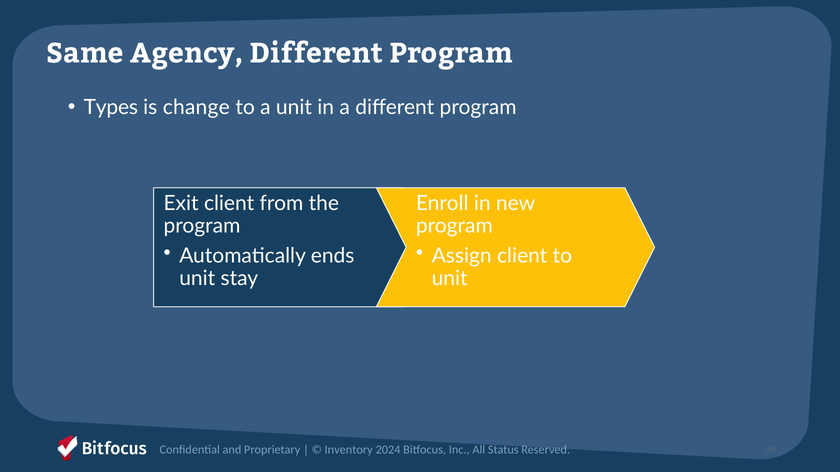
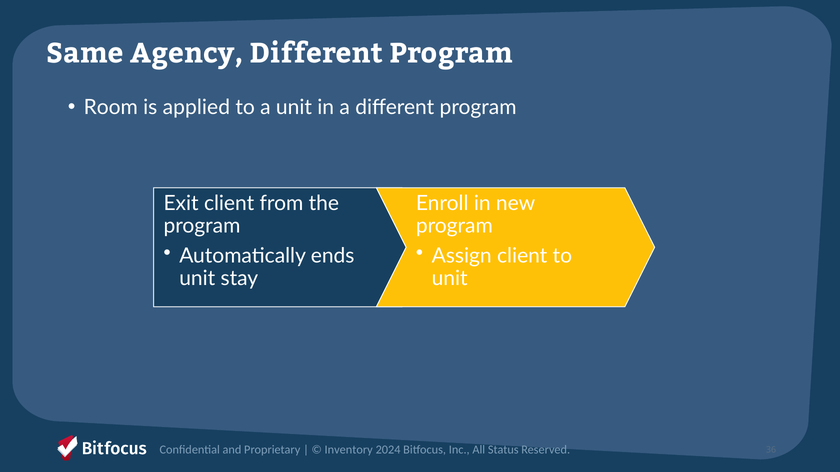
Types: Types -> Room
change: change -> applied
